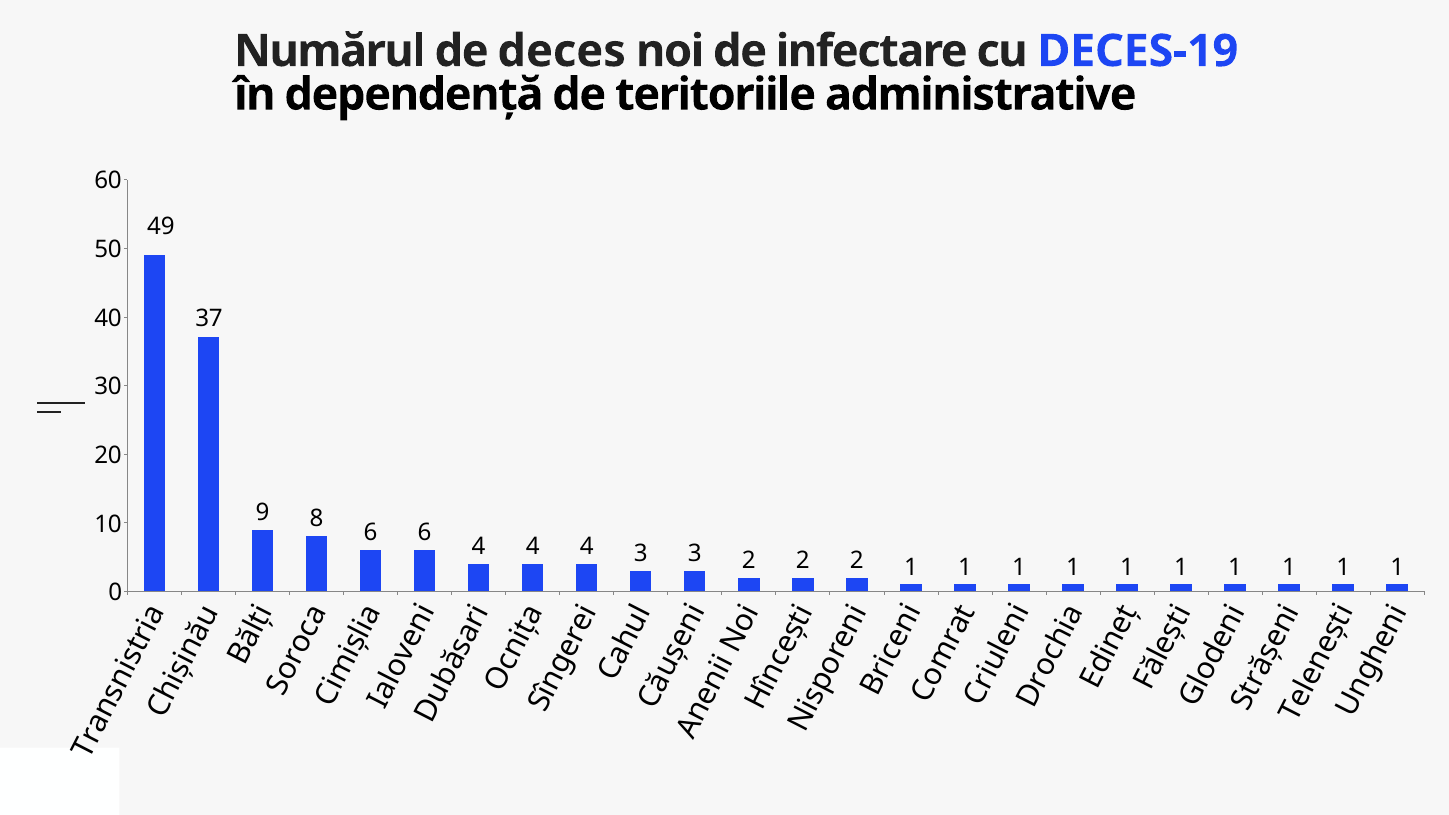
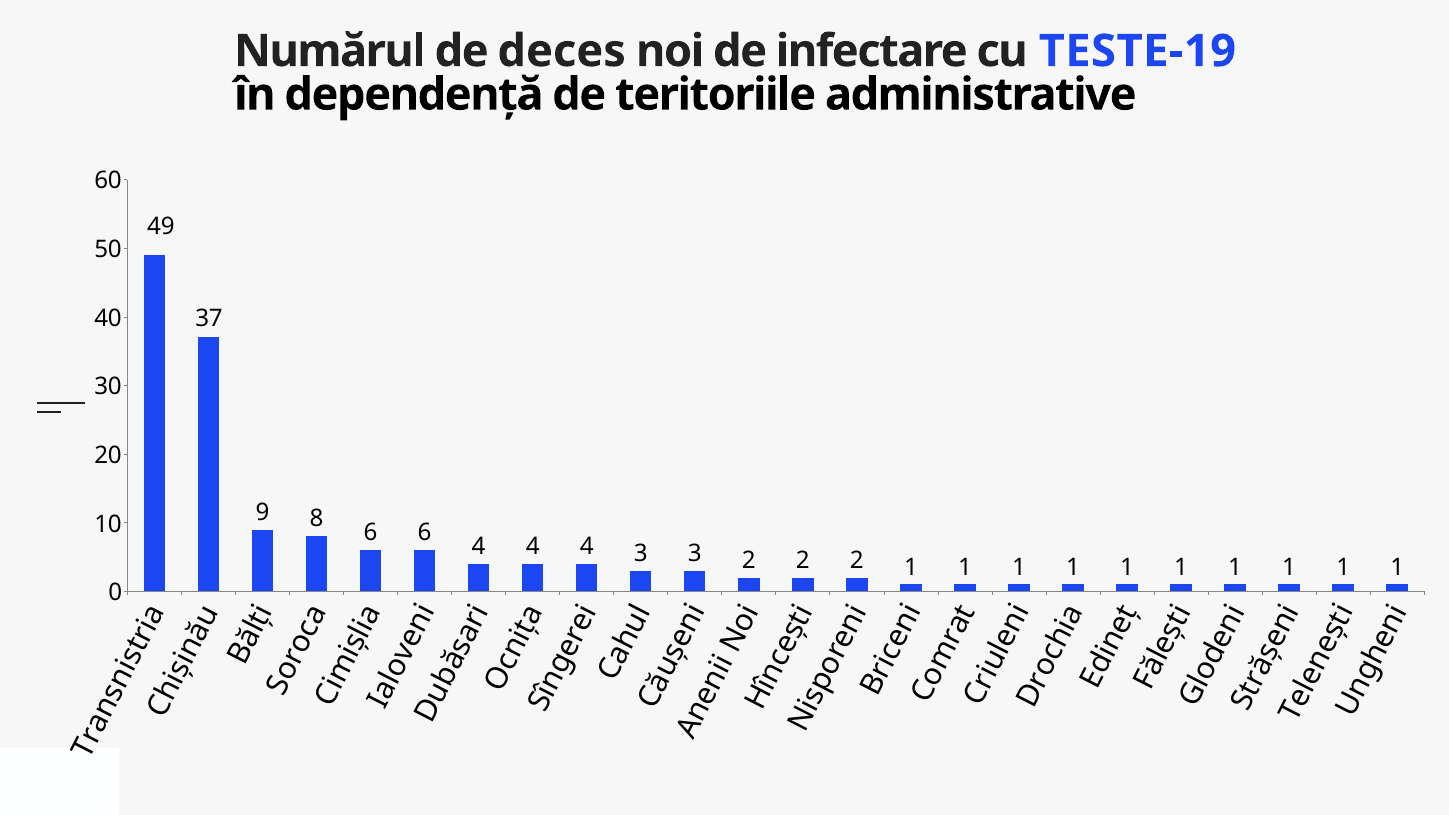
DECES-19: DECES-19 -> TESTE-19
